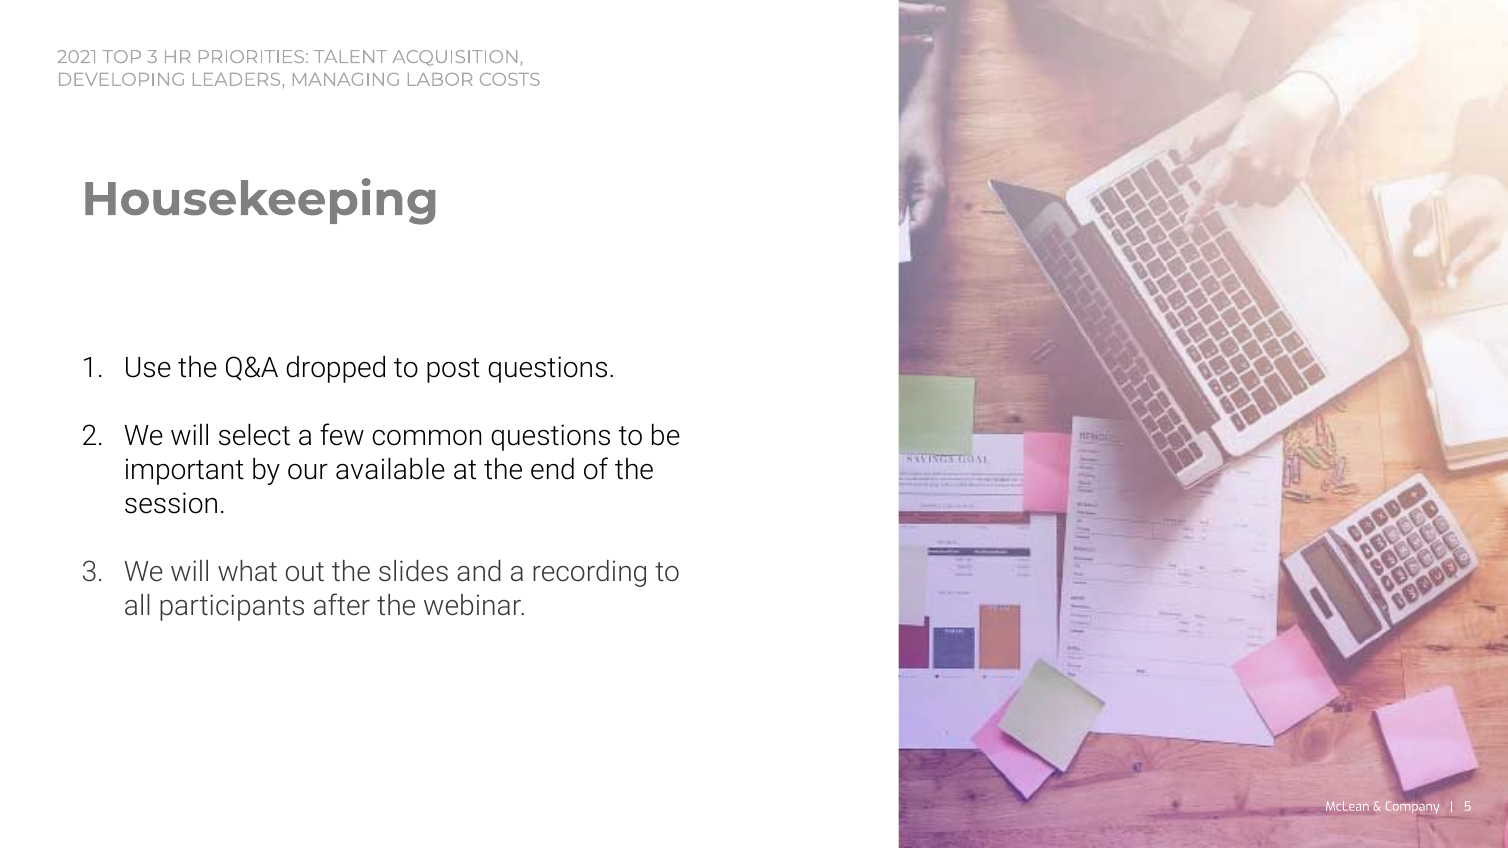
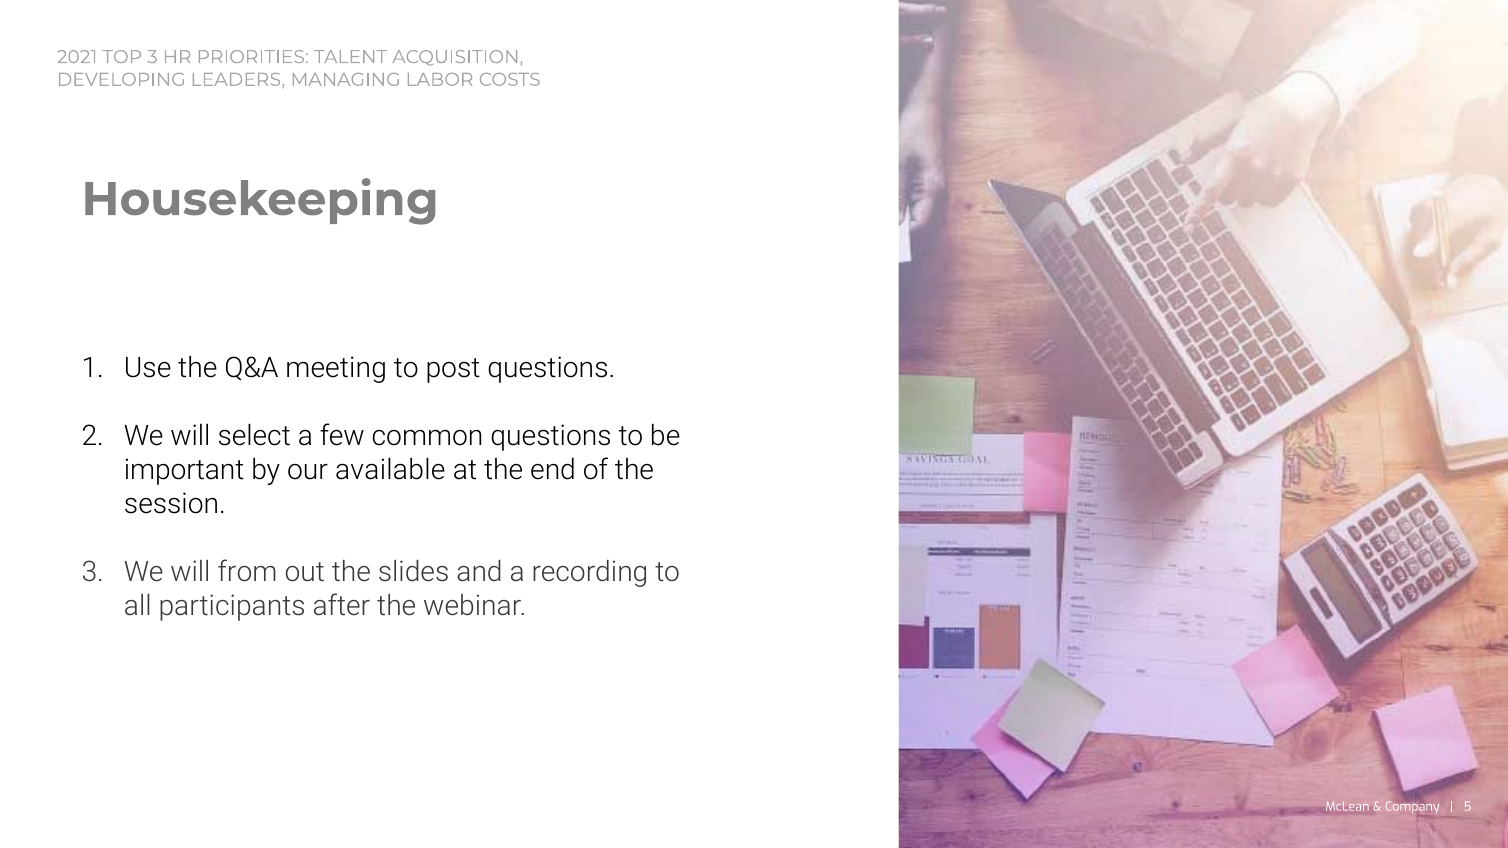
dropped: dropped -> meeting
what: what -> from
